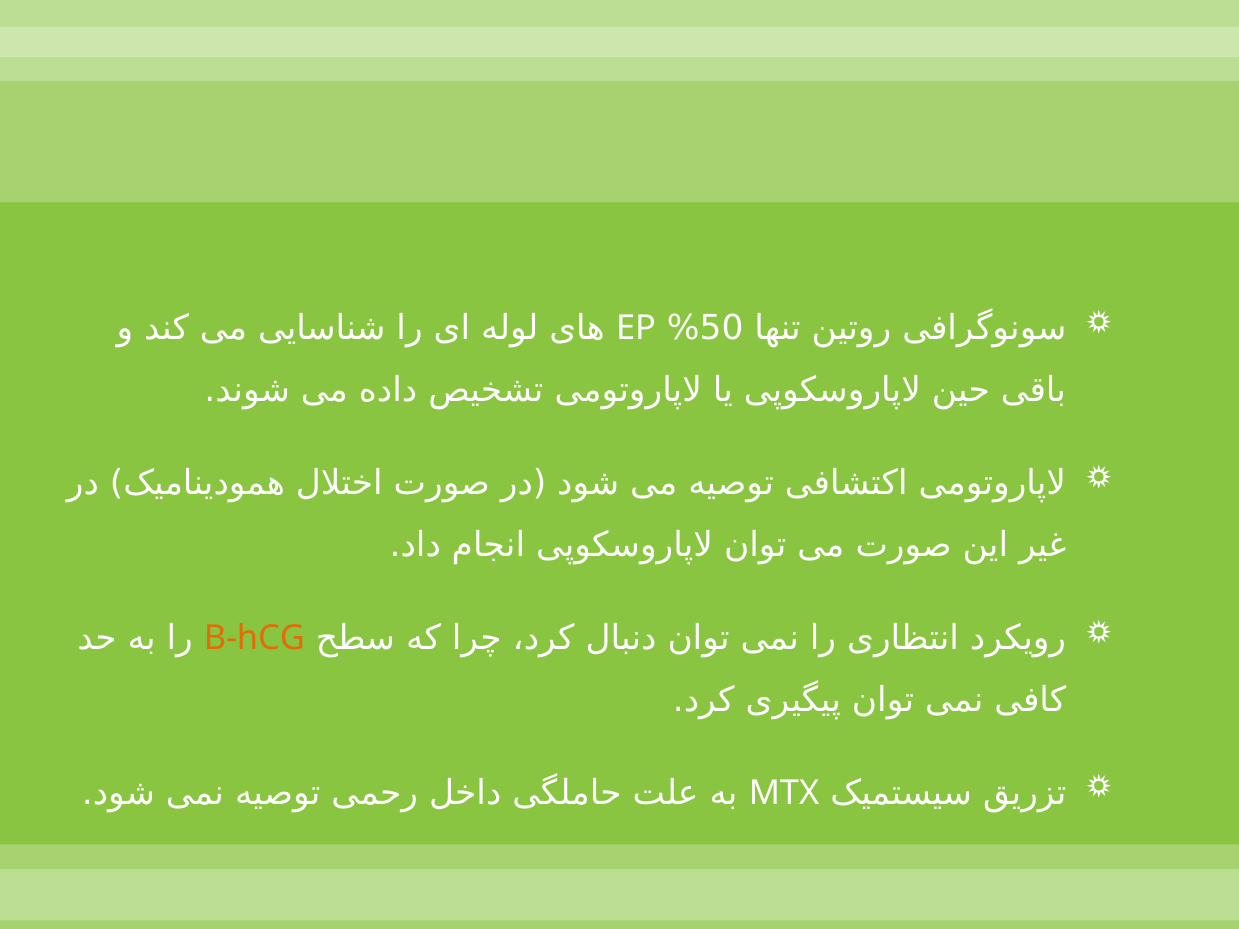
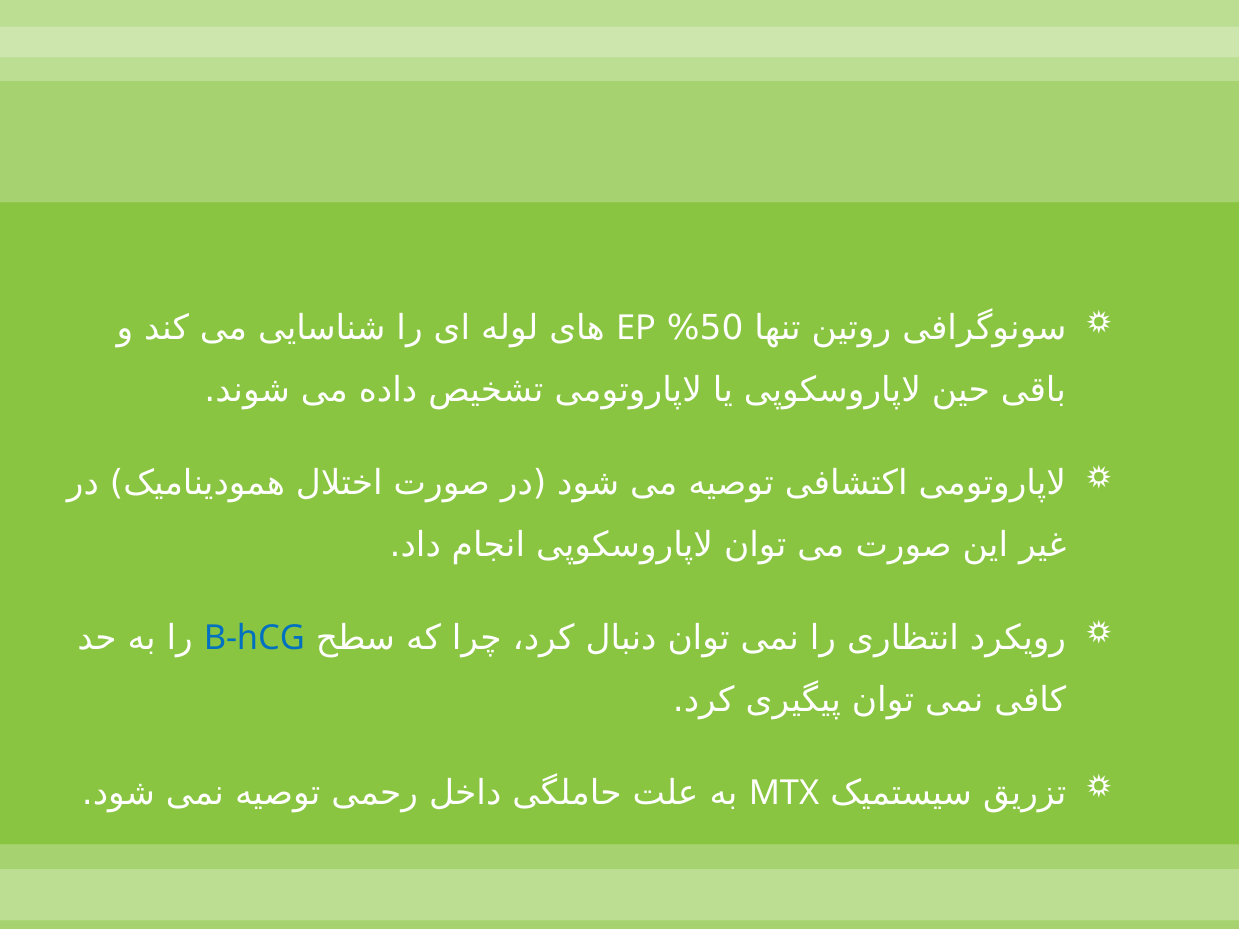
B-hCG colour: orange -> blue
